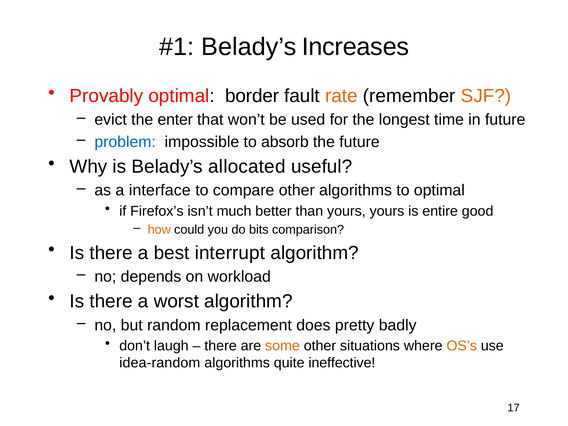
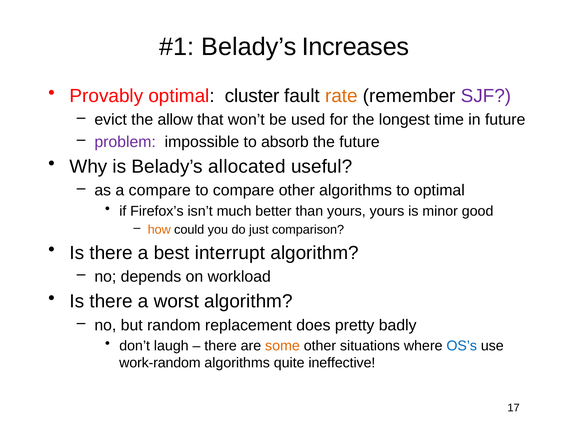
border: border -> cluster
SJF colour: orange -> purple
enter: enter -> allow
problem colour: blue -> purple
a interface: interface -> compare
entire: entire -> minor
bits: bits -> just
OS’s colour: orange -> blue
idea-random: idea-random -> work-random
